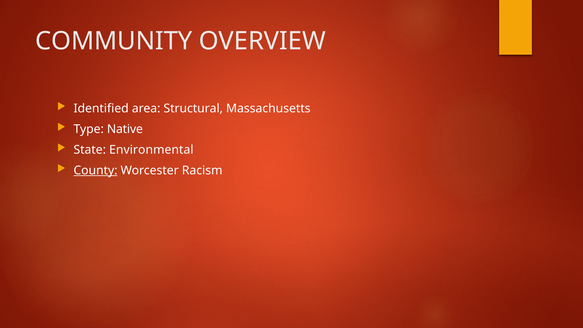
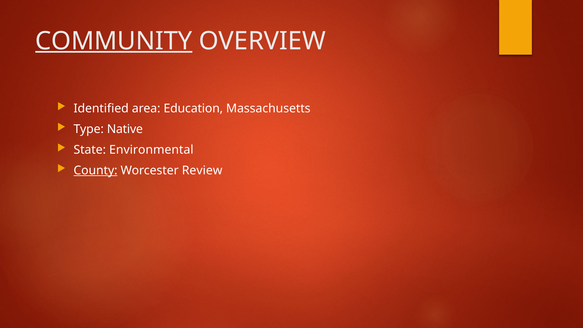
COMMUNITY underline: none -> present
Structural: Structural -> Education
Racism: Racism -> Review
